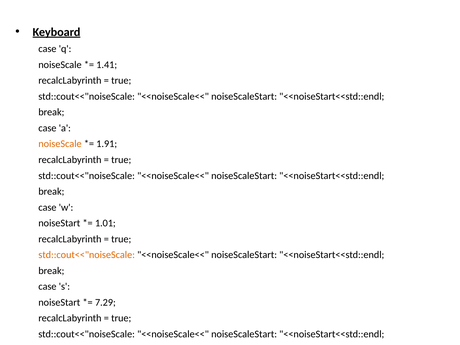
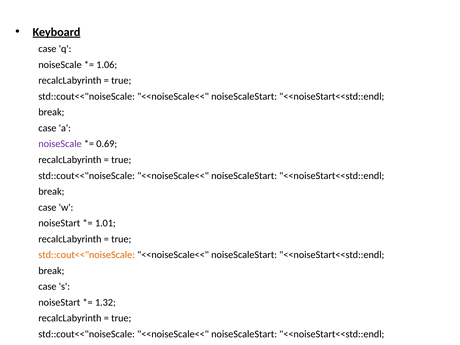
1.41: 1.41 -> 1.06
noiseScale at (60, 144) colour: orange -> purple
1.91: 1.91 -> 0.69
7.29: 7.29 -> 1.32
